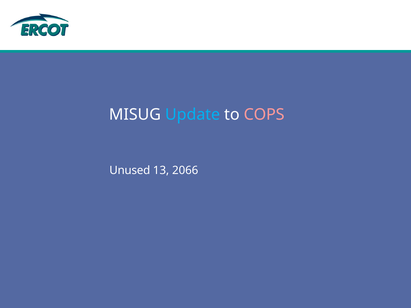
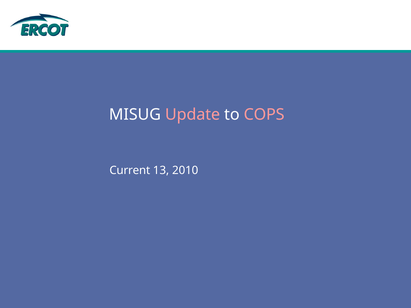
Update colour: light blue -> pink
Unused: Unused -> Current
2066: 2066 -> 2010
